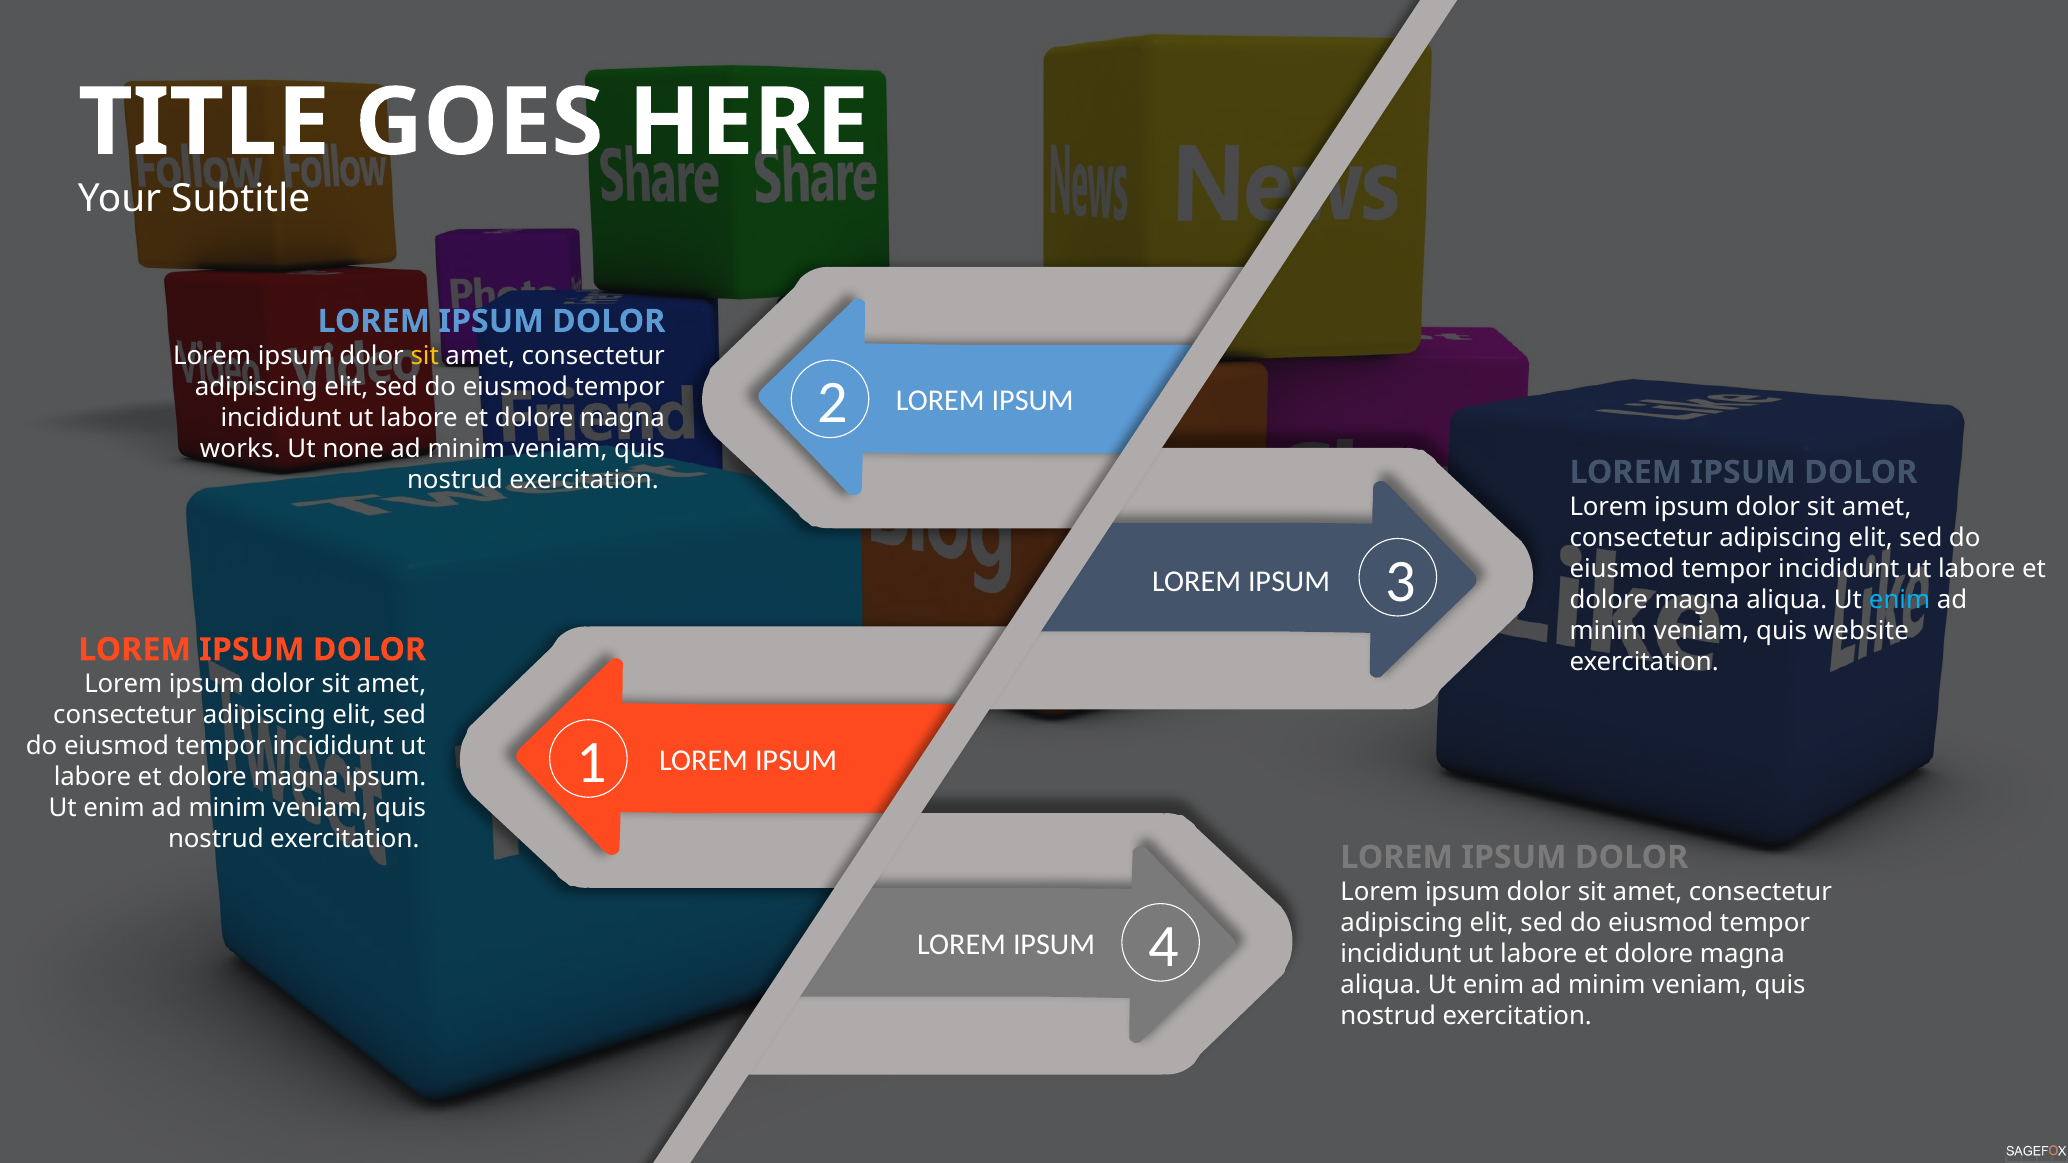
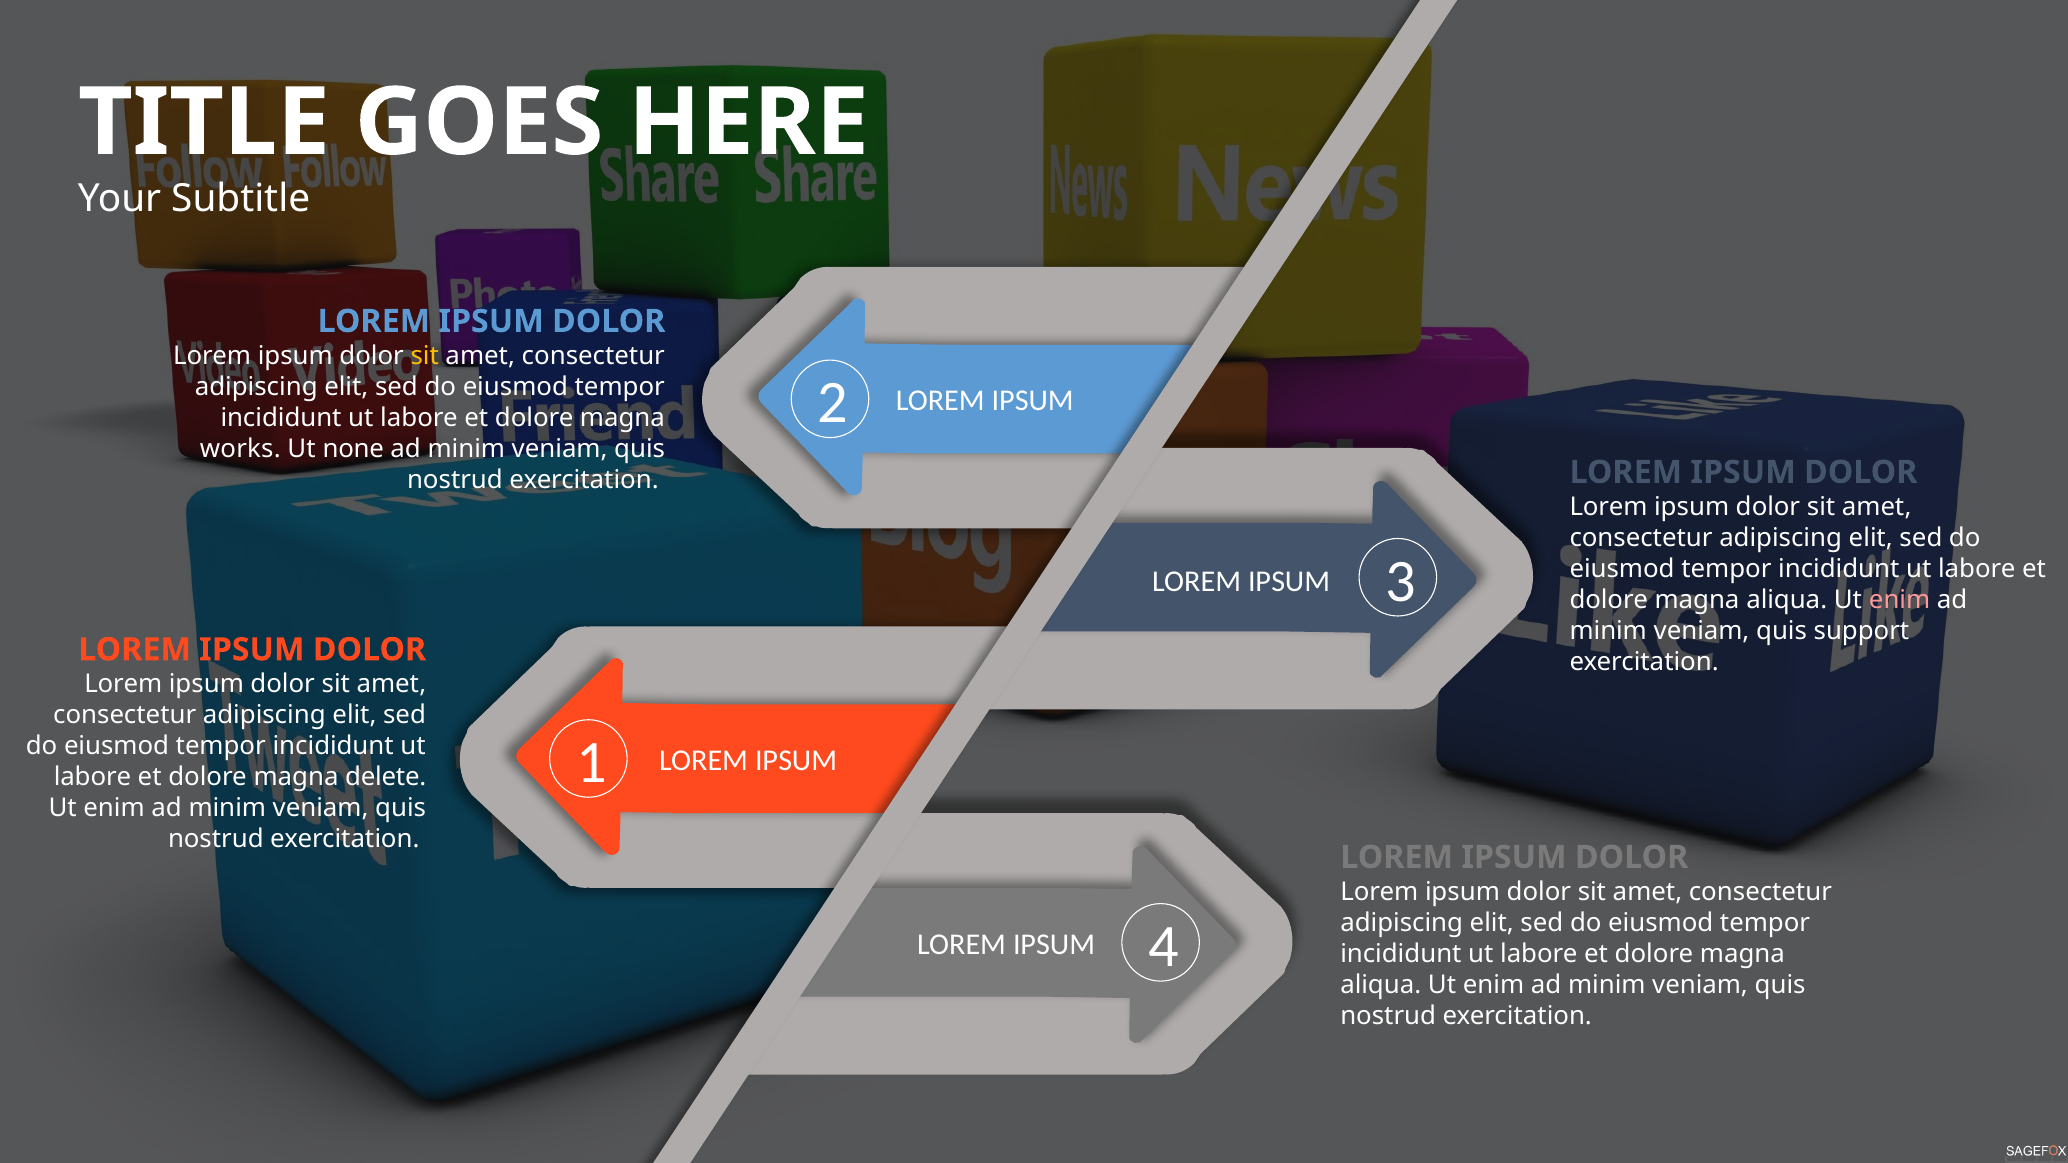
enim at (1900, 600) colour: light blue -> pink
website: website -> support
magna ipsum: ipsum -> delete
